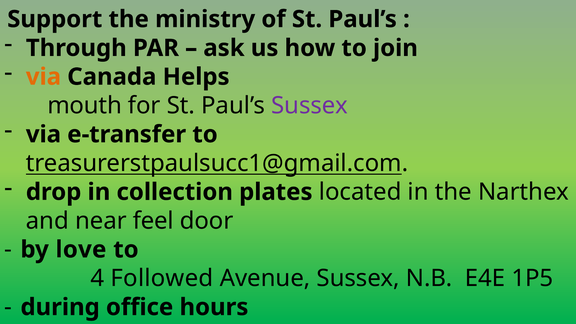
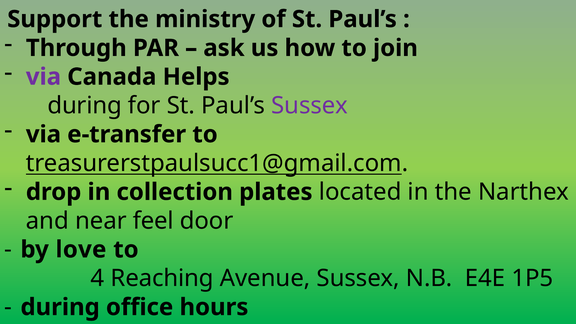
via at (43, 77) colour: orange -> purple
mouth at (85, 106): mouth -> during
Followed: Followed -> Reaching
